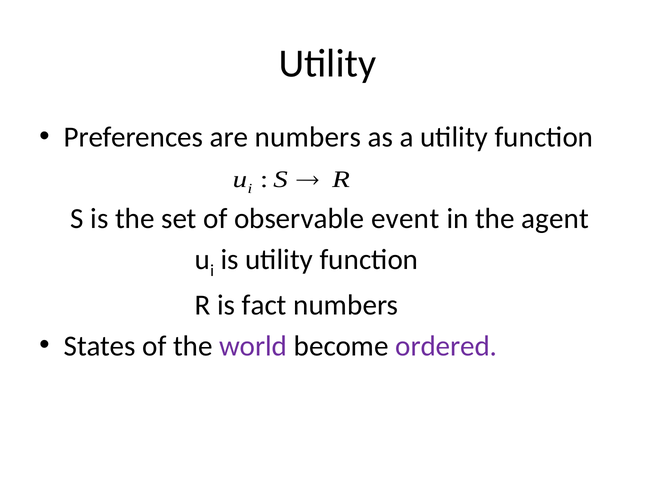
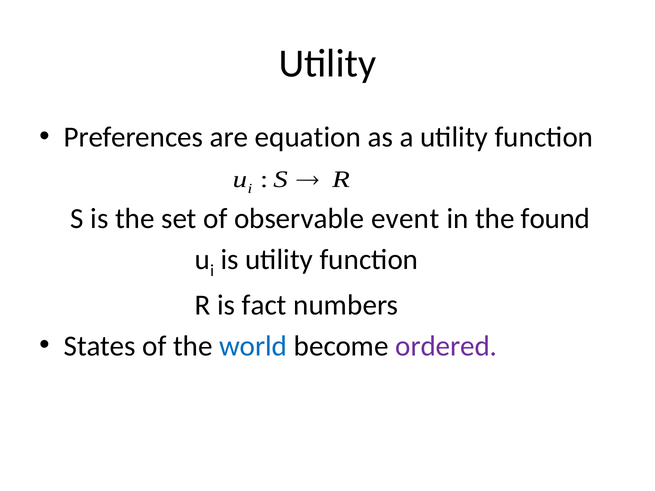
are numbers: numbers -> equation
agent: agent -> found
world colour: purple -> blue
